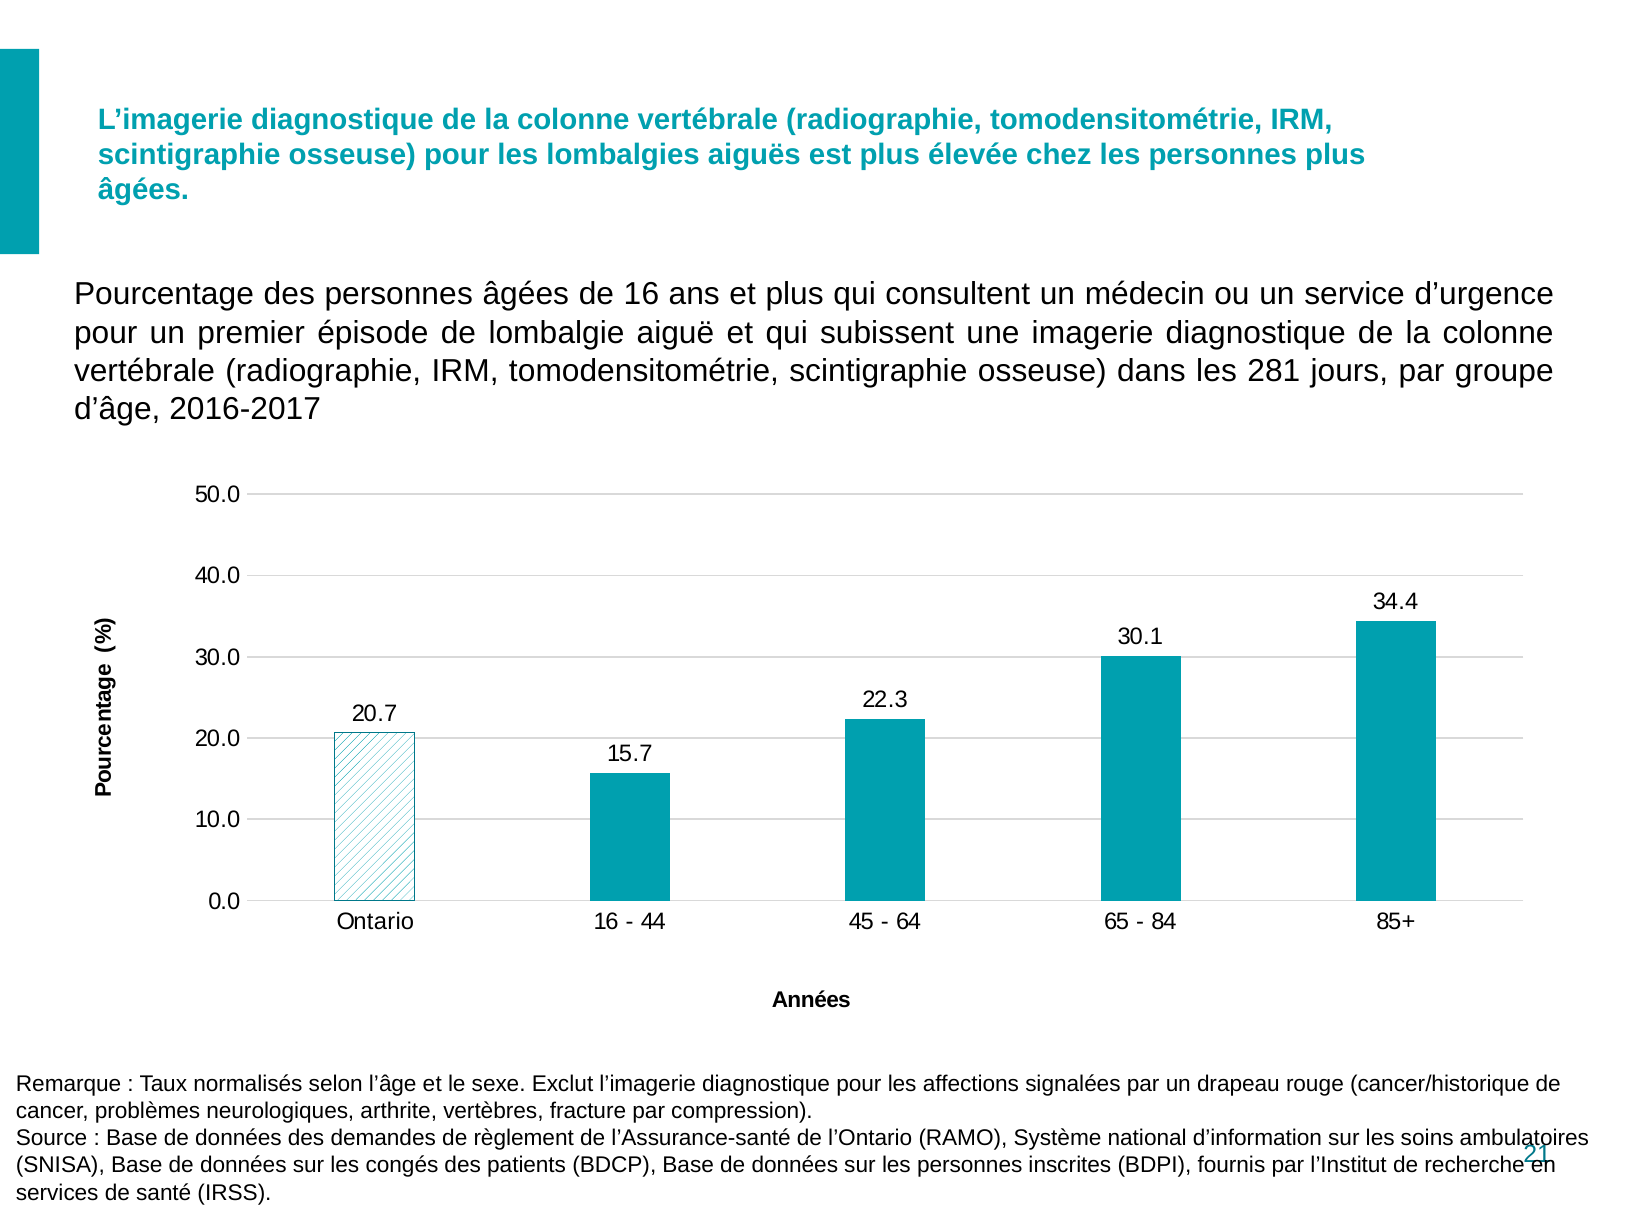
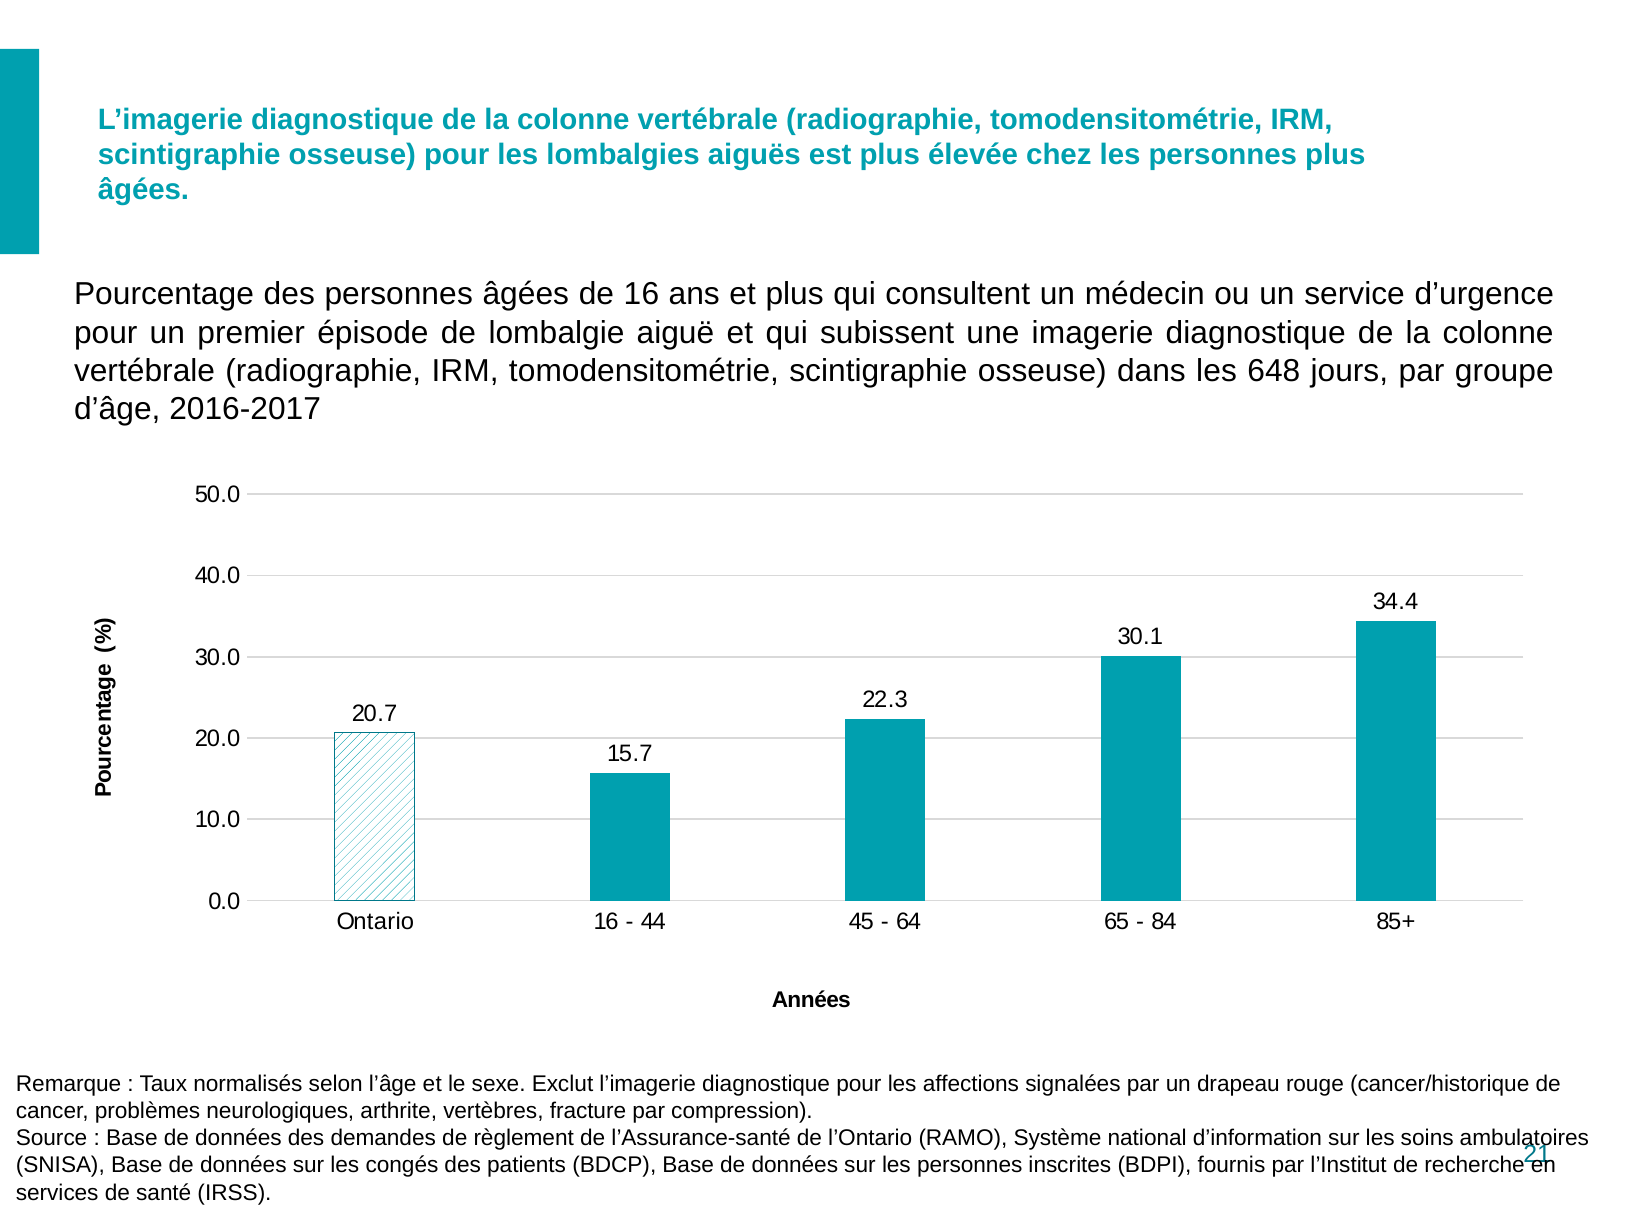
281: 281 -> 648
